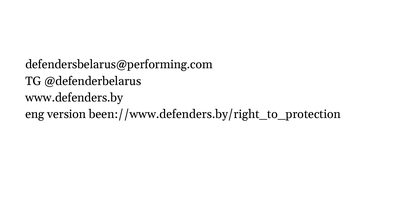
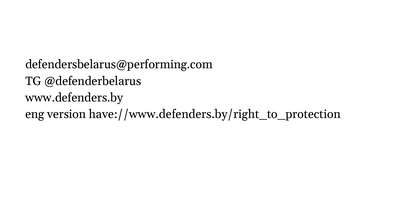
been://www.defenders.by/right_to_protection: been://www.defenders.by/right_to_protection -> have://www.defenders.by/right_to_protection
